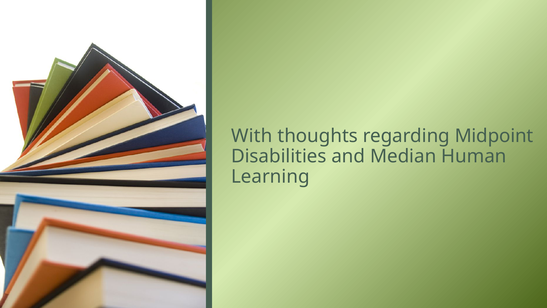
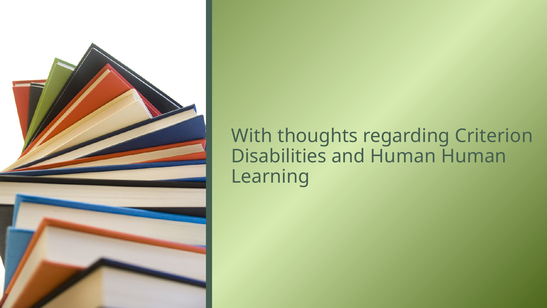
Midpoint: Midpoint -> Criterion
and Median: Median -> Human
